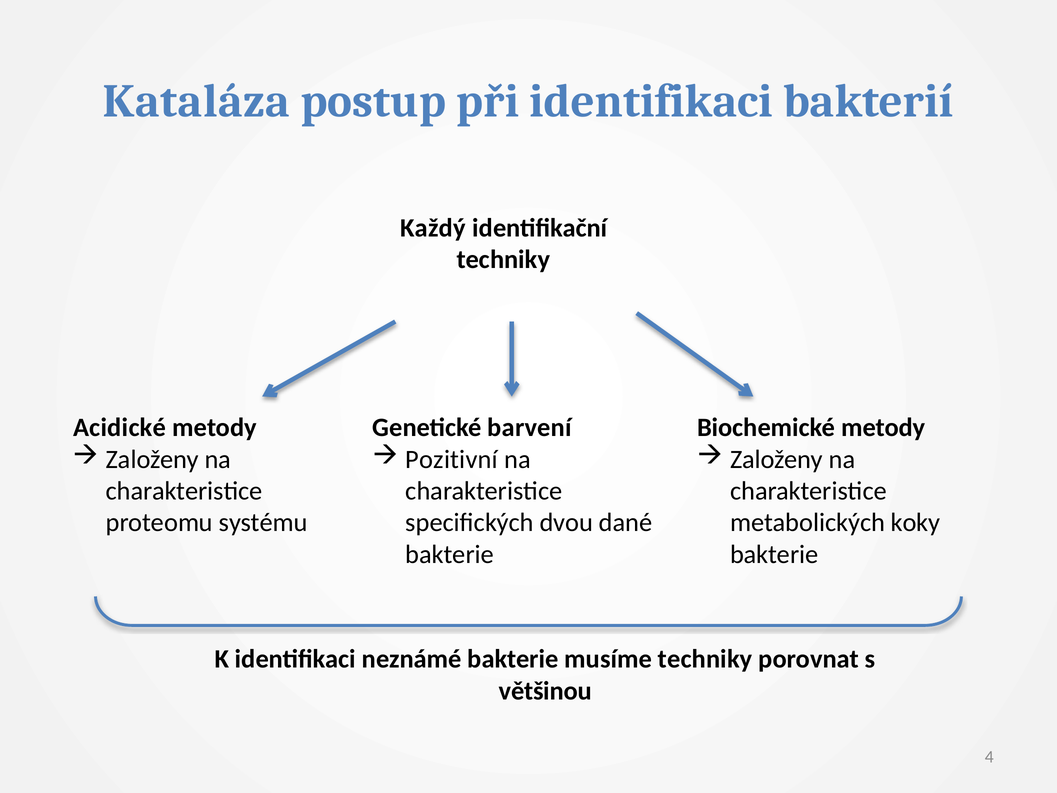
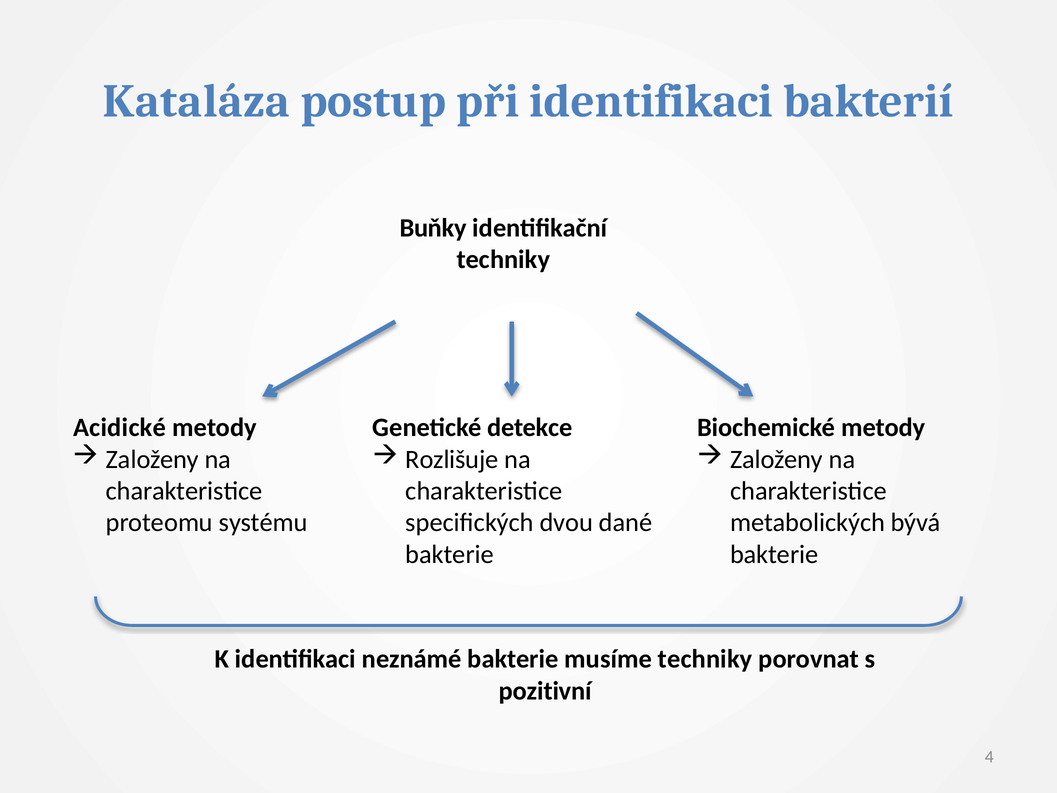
Každý: Každý -> Buňky
barvení: barvení -> detekce
Pozitivní: Pozitivní -> Rozlišuje
koky: koky -> bývá
většinou: většinou -> pozitivní
